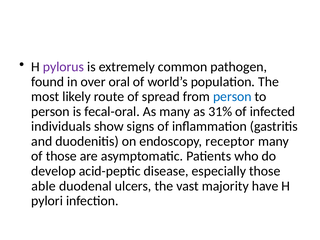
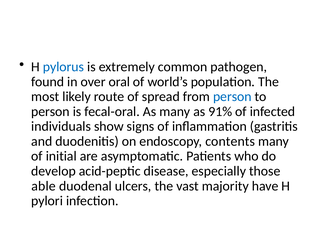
pylorus colour: purple -> blue
31%: 31% -> 91%
receptor: receptor -> contents
of those: those -> initial
